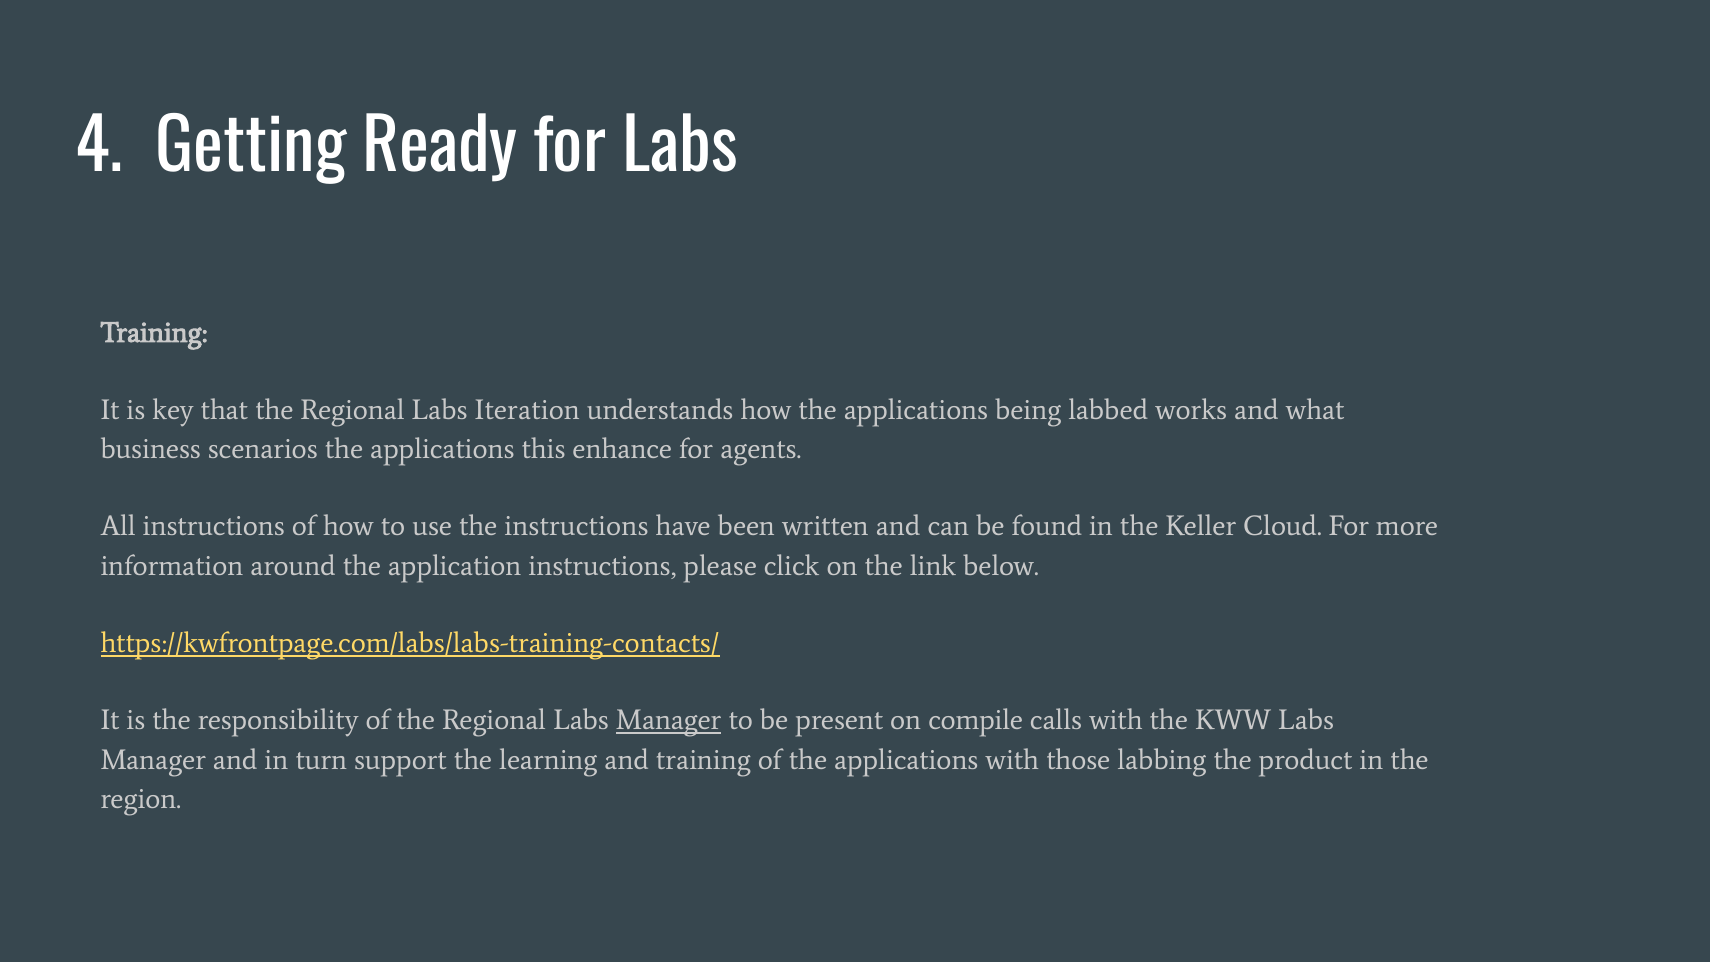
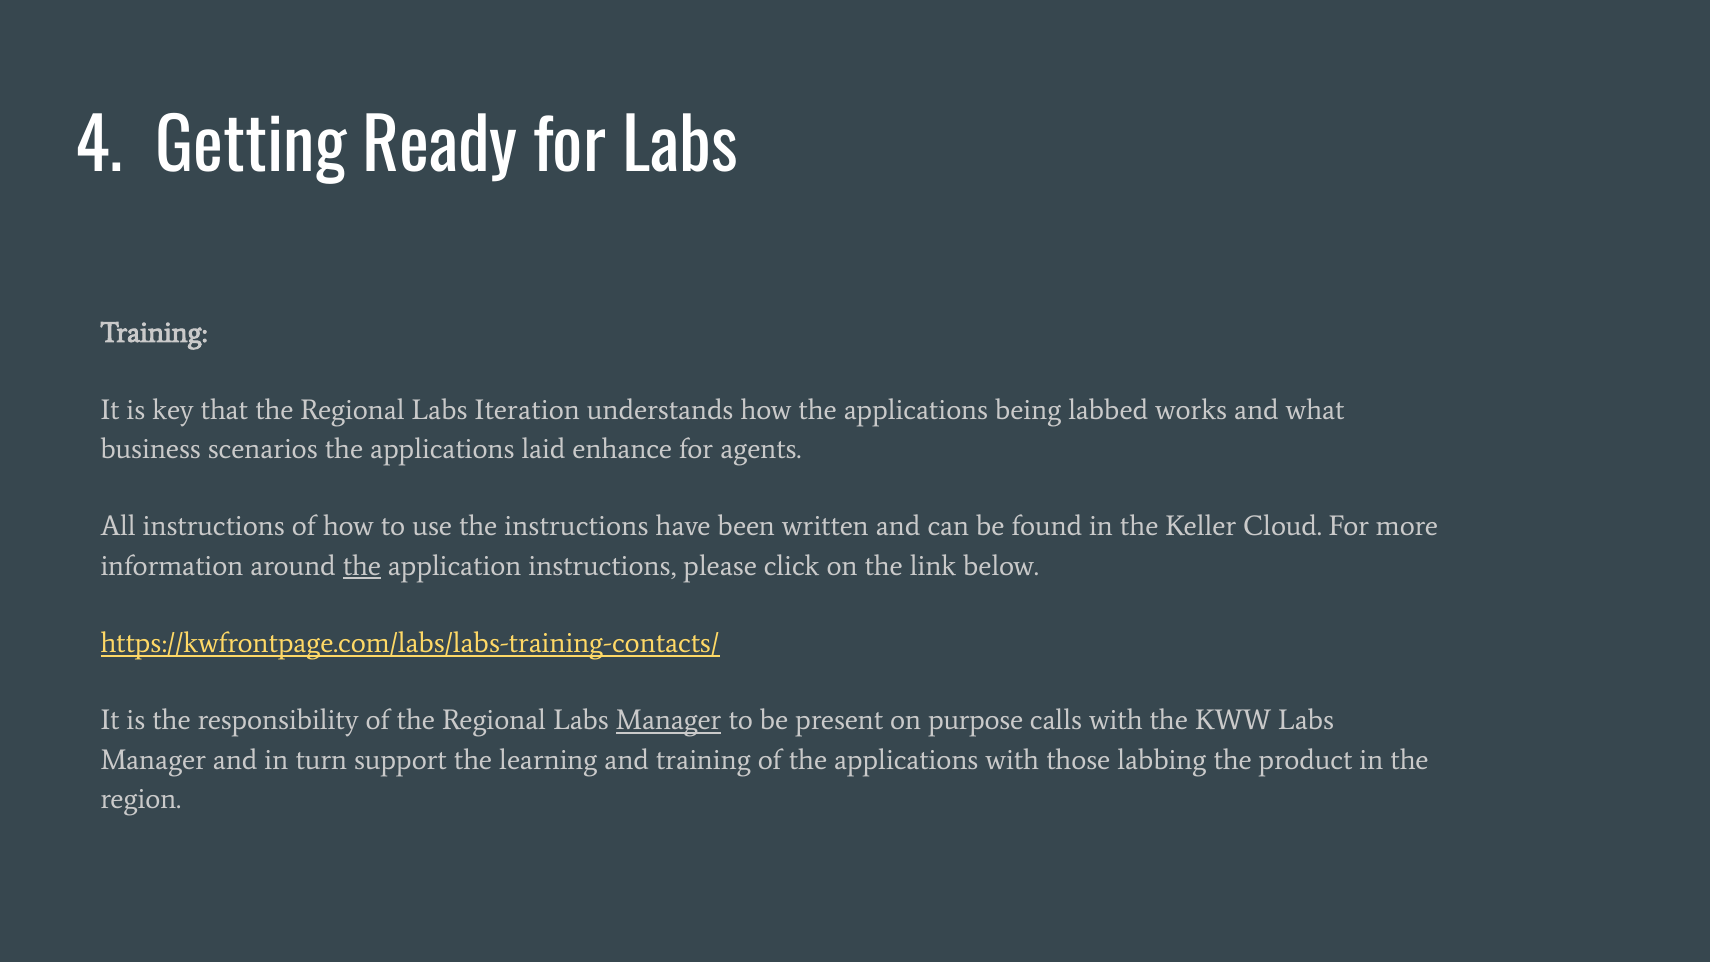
this: this -> laid
the at (362, 566) underline: none -> present
compile: compile -> purpose
